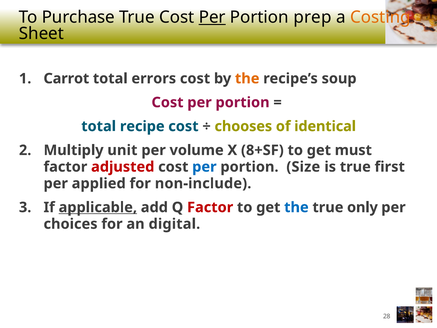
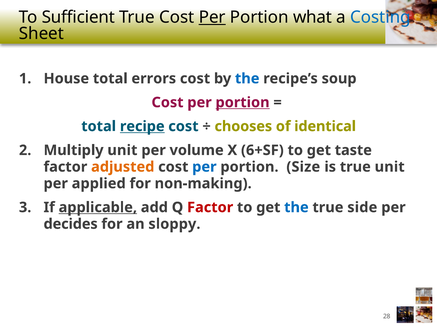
Purchase: Purchase -> Sufficient
prep: prep -> what
Costing colour: orange -> blue
Carrot: Carrot -> House
the at (247, 78) colour: orange -> blue
portion at (243, 102) underline: none -> present
recipe underline: none -> present
8+SF: 8+SF -> 6+SF
must: must -> taste
adjusted colour: red -> orange
true first: first -> unit
non-include: non-include -> non-making
only: only -> side
choices: choices -> decides
digital: digital -> sloppy
